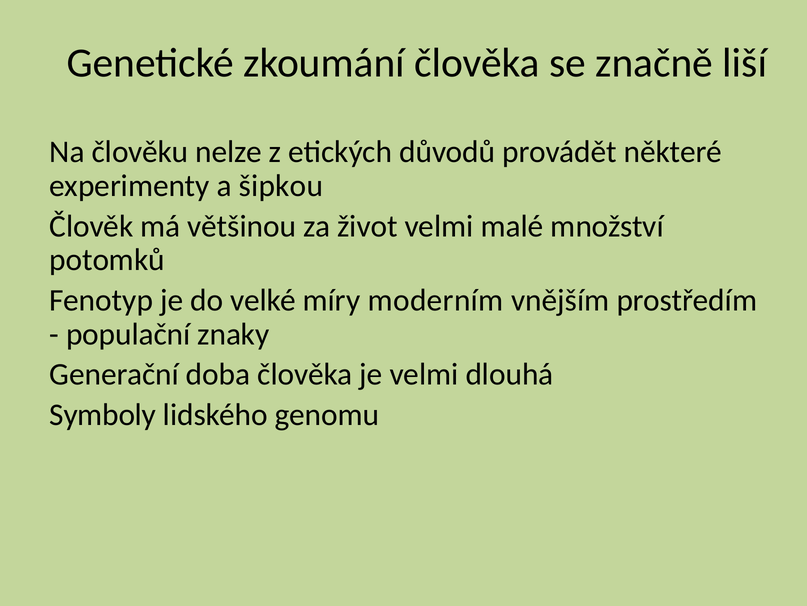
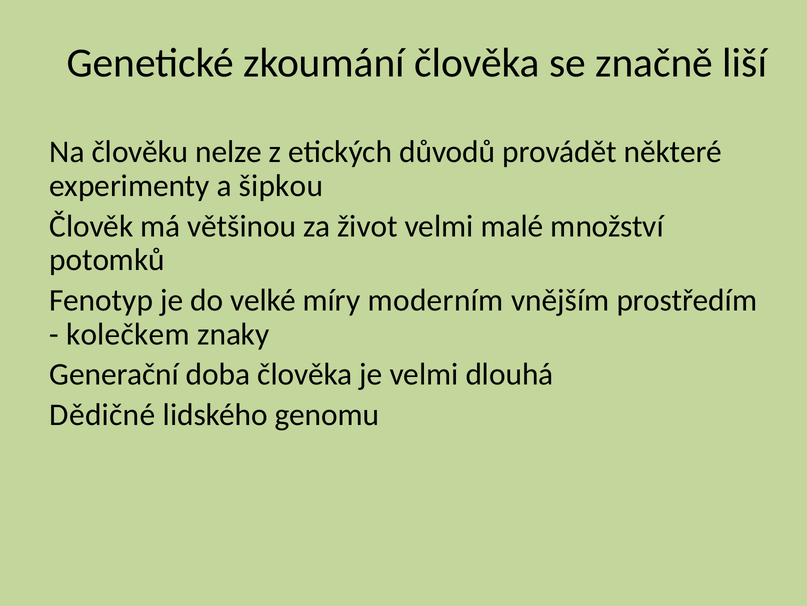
populační: populační -> kolečkem
Symboly: Symboly -> Dědičné
